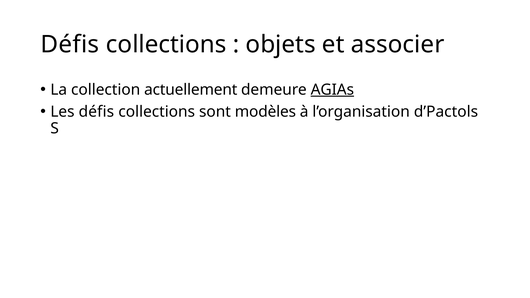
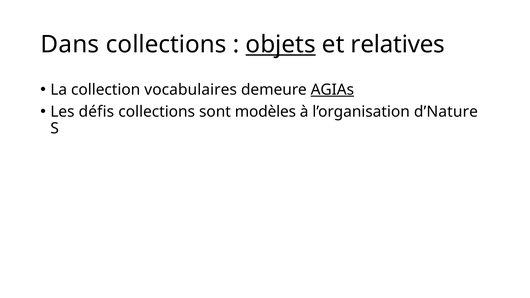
Défis at (70, 45): Défis -> Dans
objets underline: none -> present
associer: associer -> relatives
actuellement: actuellement -> vocabulaires
d’Pactols: d’Pactols -> d’Nature
